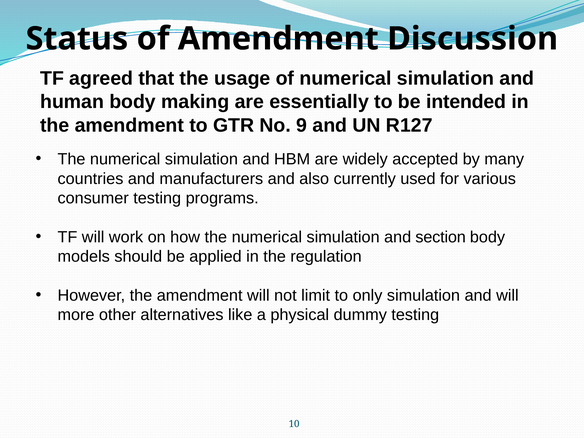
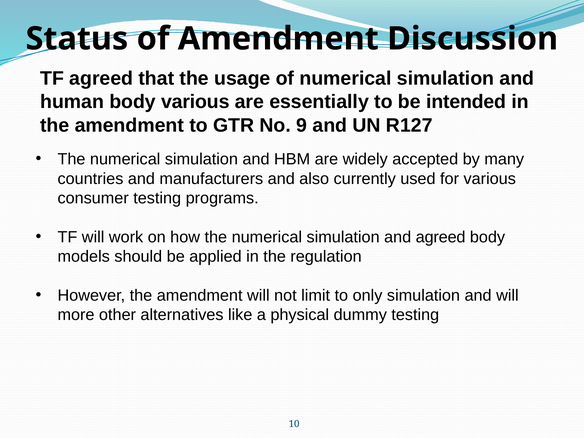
body making: making -> various
and section: section -> agreed
